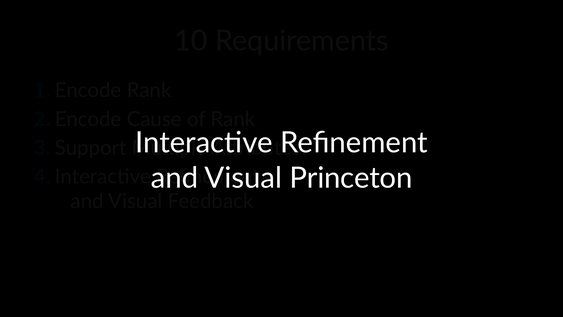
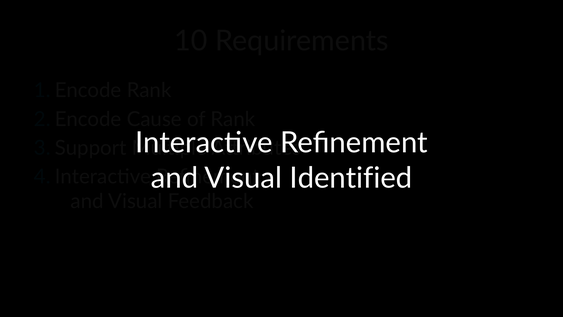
Princeton at (351, 178): Princeton -> Identified
